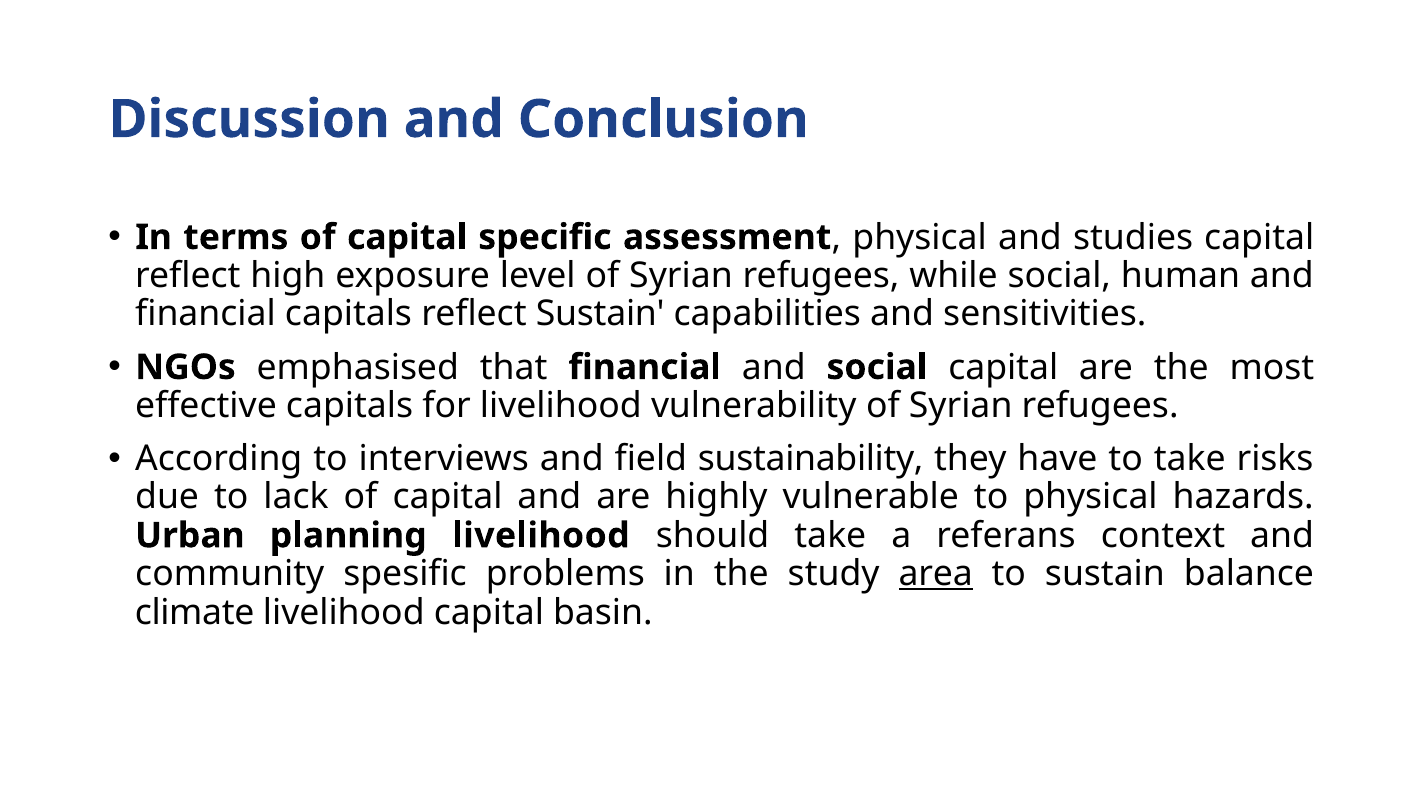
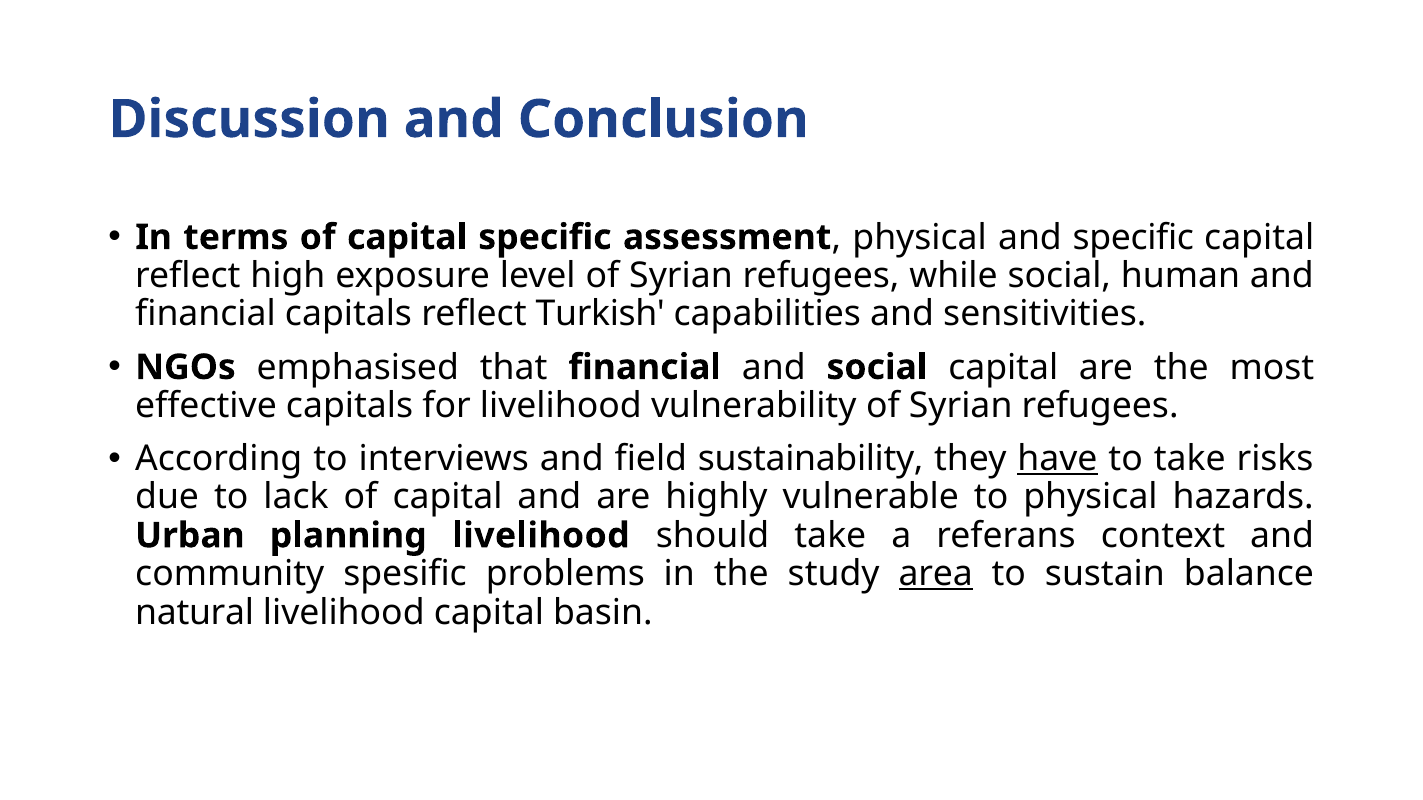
and studies: studies -> specific
reflect Sustain: Sustain -> Turkish
have underline: none -> present
climate: climate -> natural
